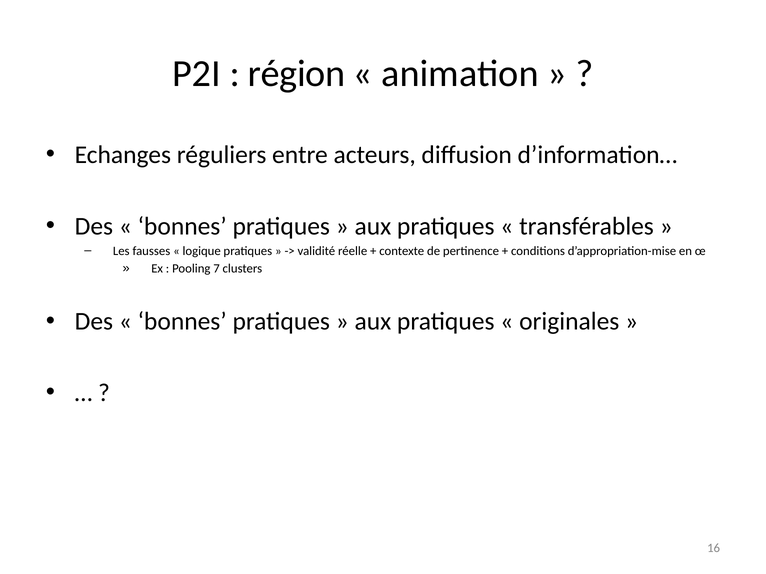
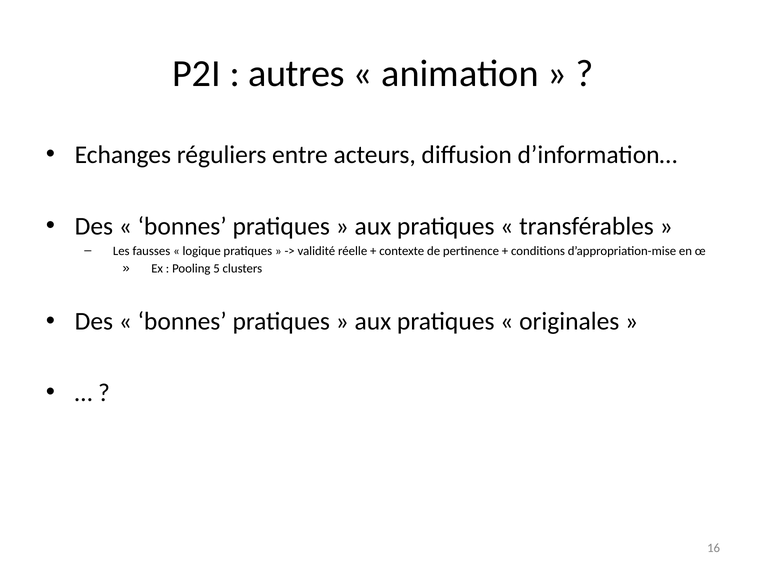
région: région -> autres
7: 7 -> 5
